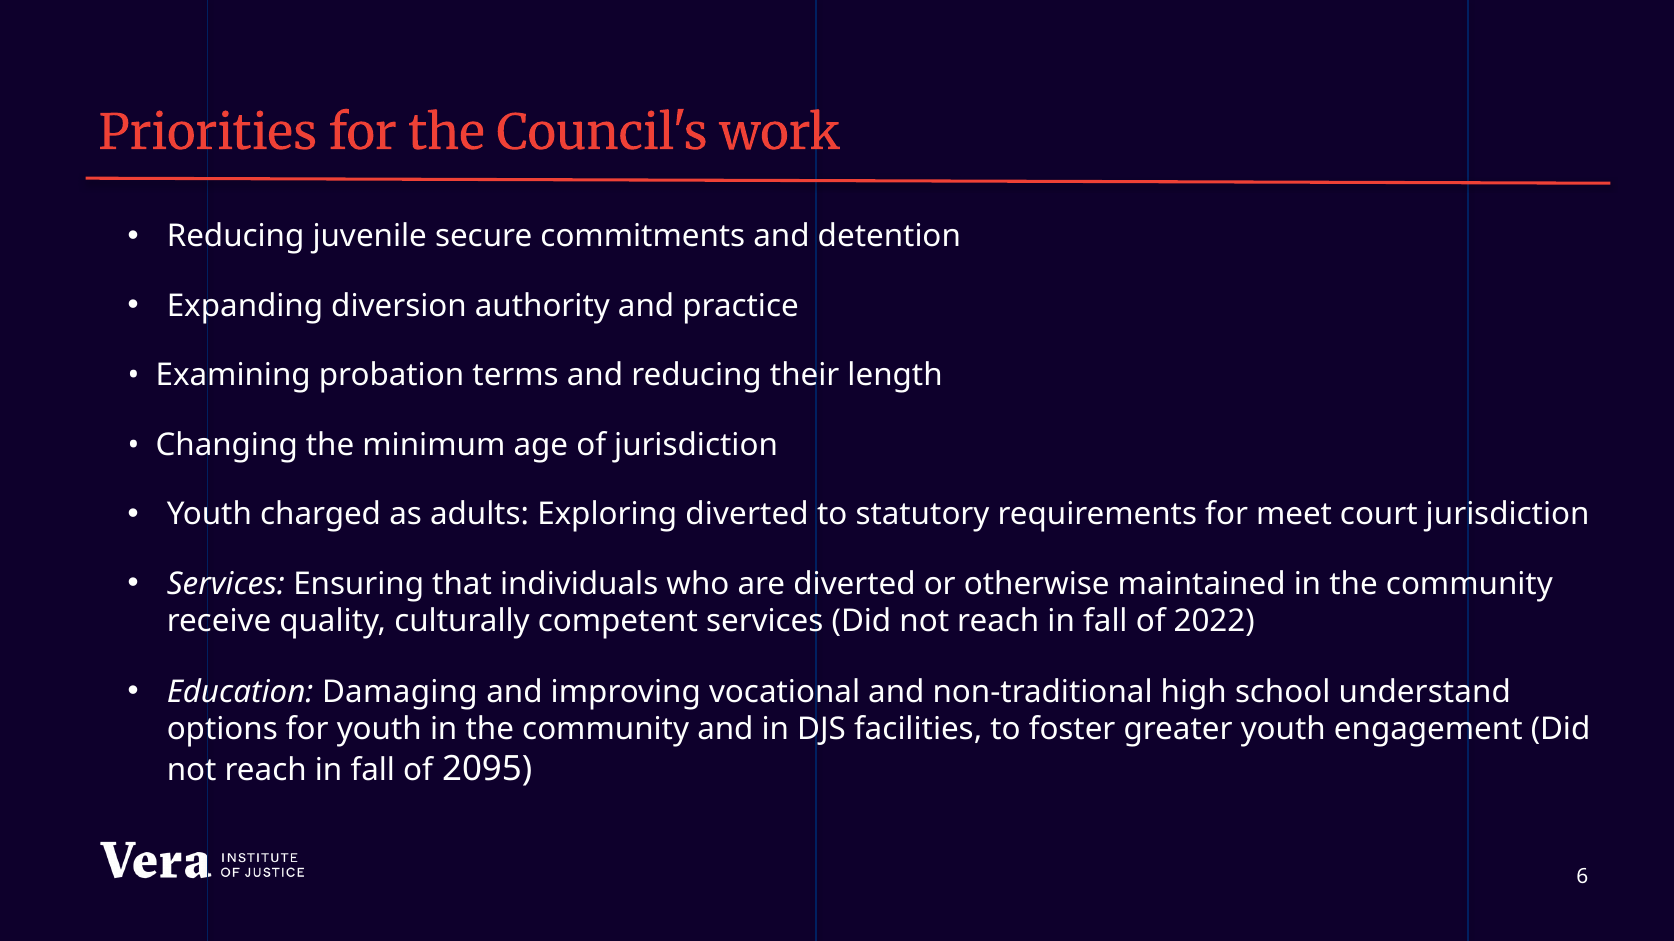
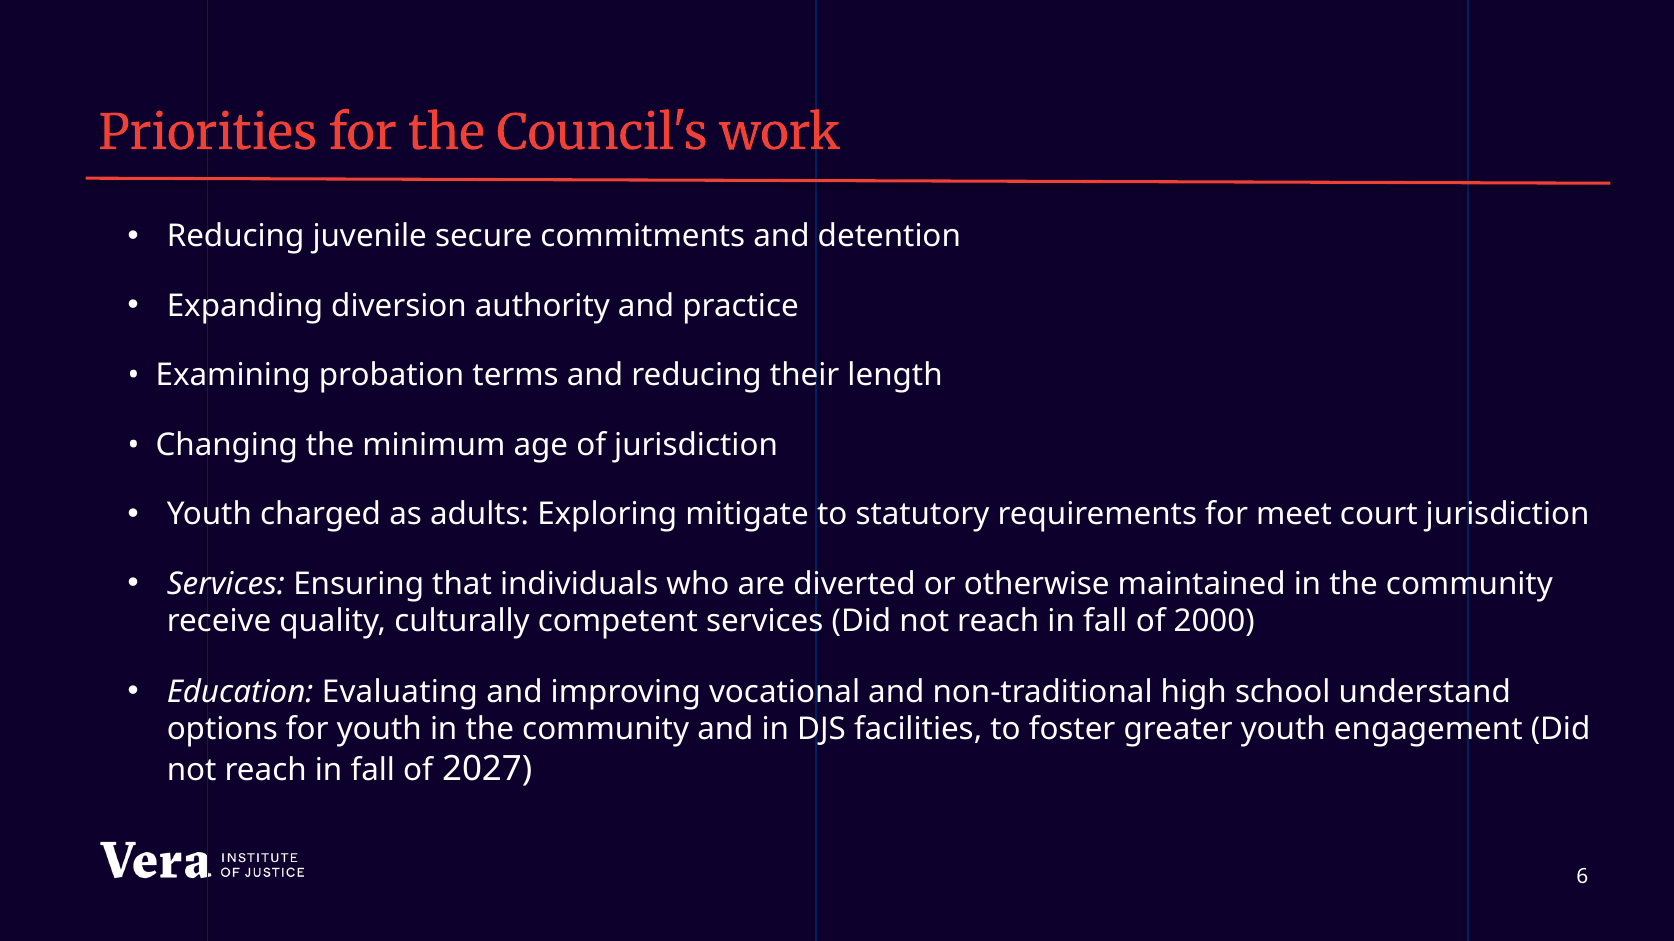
Exploring diverted: diverted -> mitigate
2022: 2022 -> 2000
Damaging: Damaging -> Evaluating
2095: 2095 -> 2027
